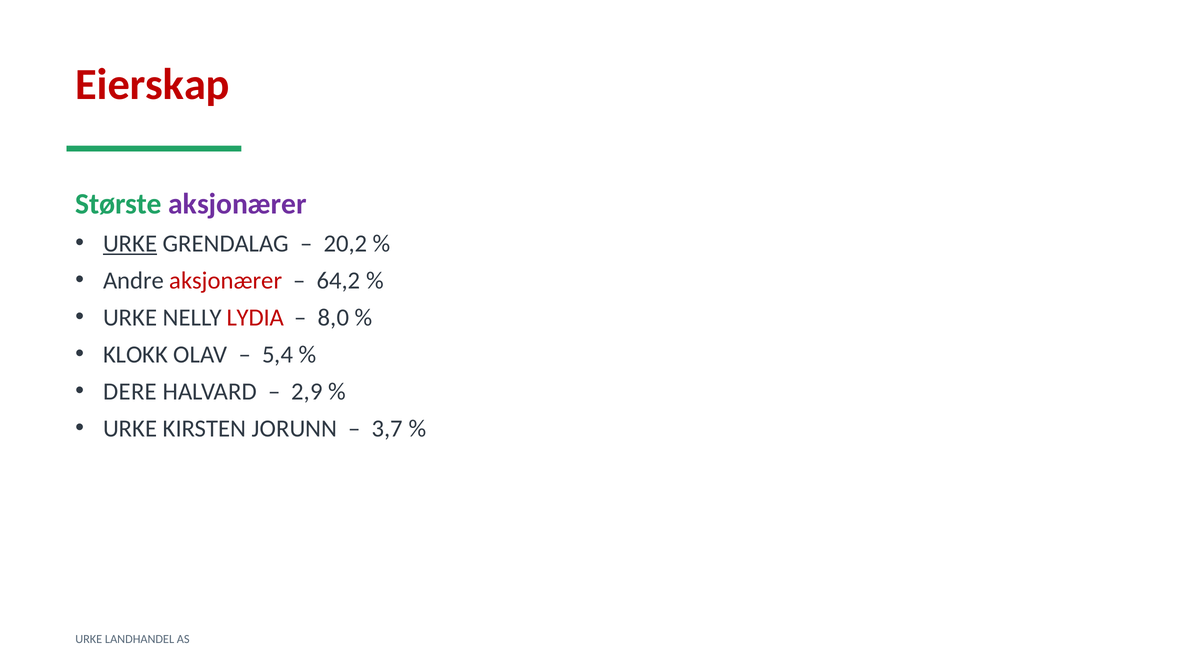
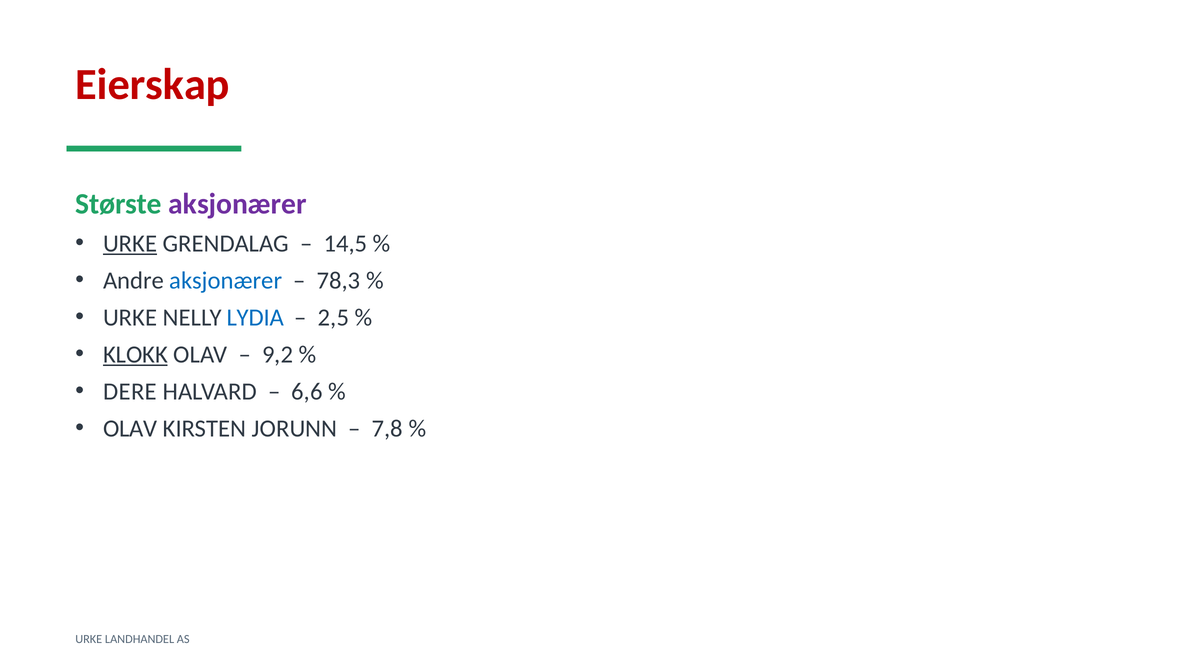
20,2: 20,2 -> 14,5
aksjonærer at (226, 280) colour: red -> blue
64,2: 64,2 -> 78,3
LYDIA colour: red -> blue
8,0: 8,0 -> 2,5
KLOKK underline: none -> present
5,4: 5,4 -> 9,2
2,9: 2,9 -> 6,6
URKE at (130, 429): URKE -> OLAV
3,7: 3,7 -> 7,8
